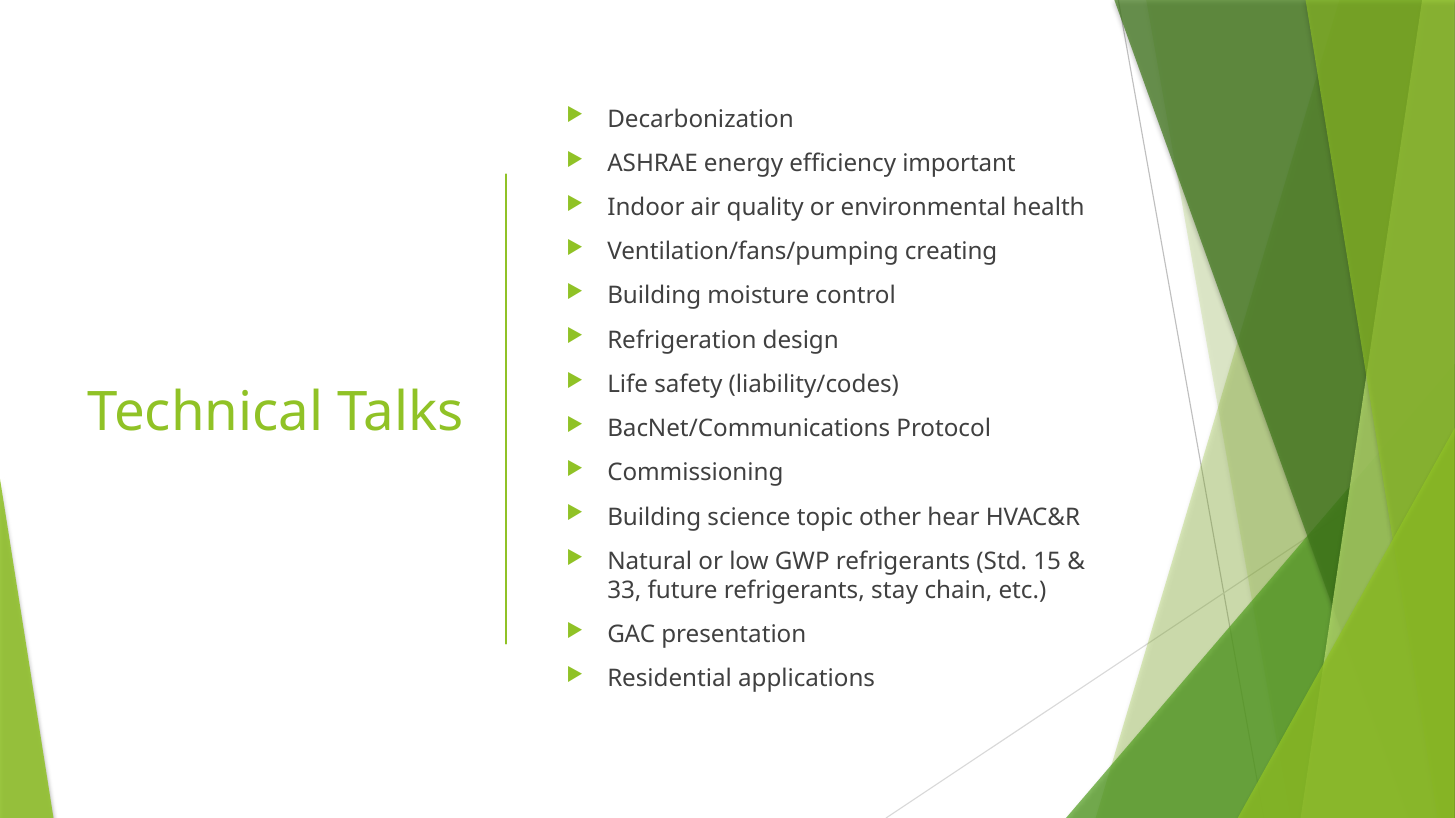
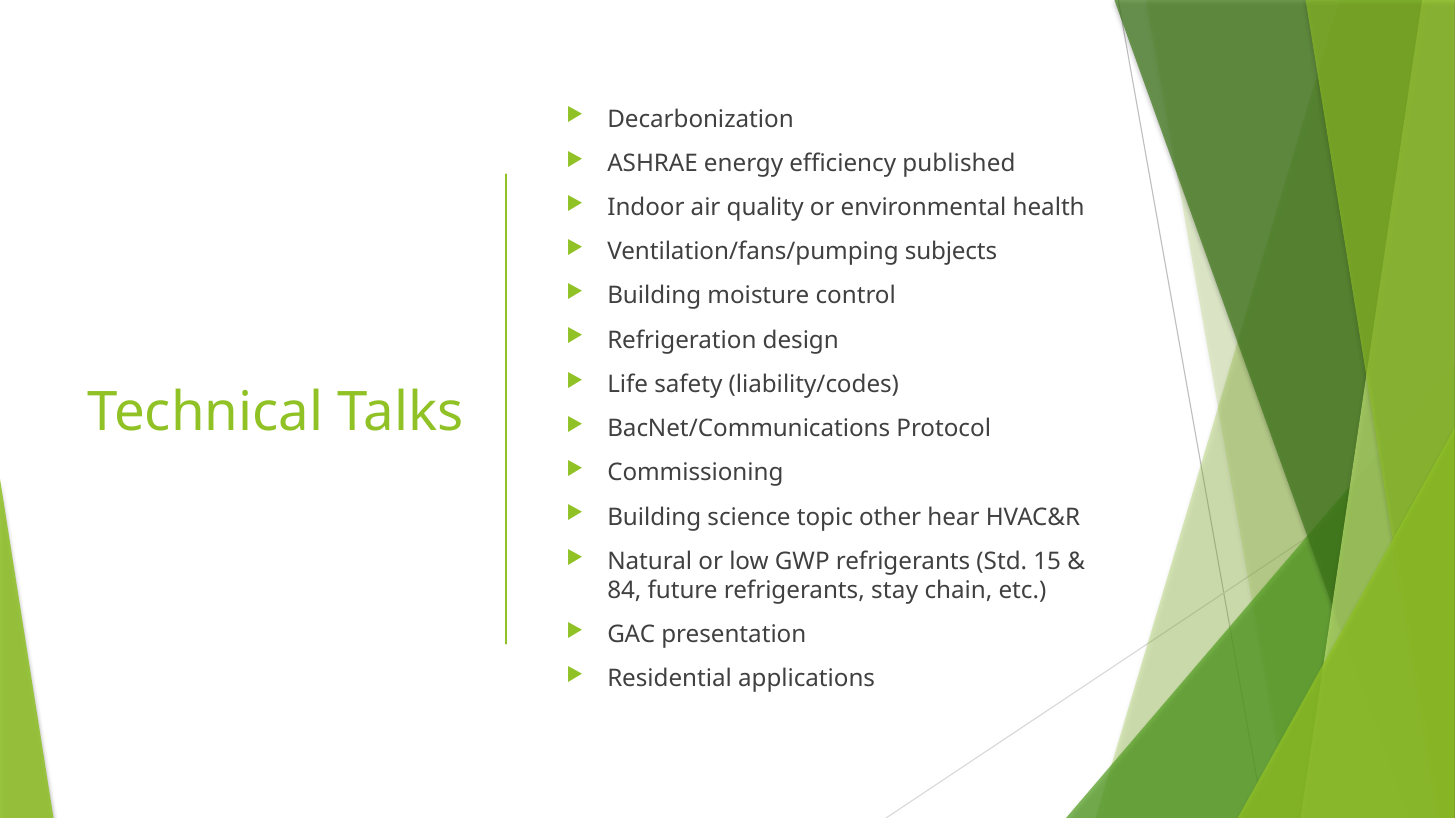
important: important -> published
creating: creating -> subjects
33: 33 -> 84
